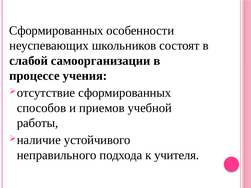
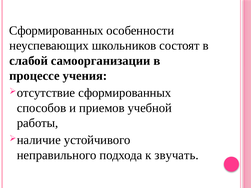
учителя: учителя -> звучать
